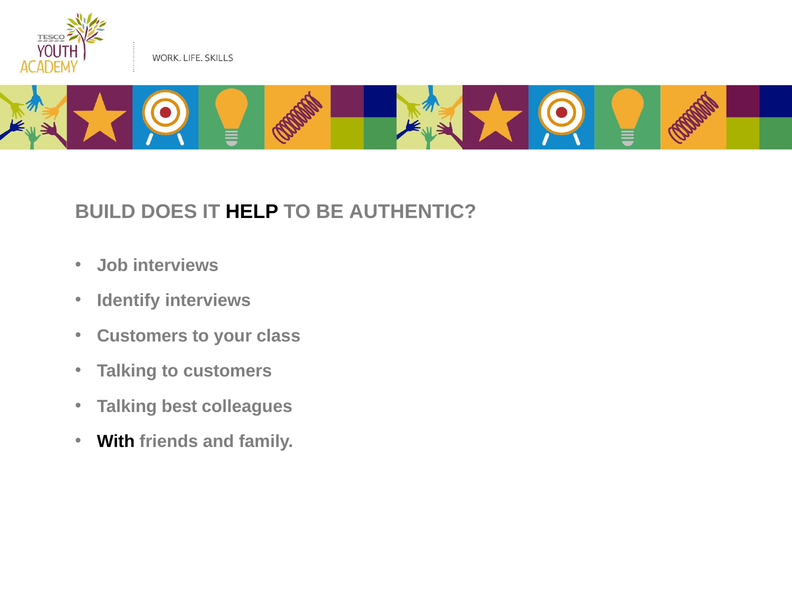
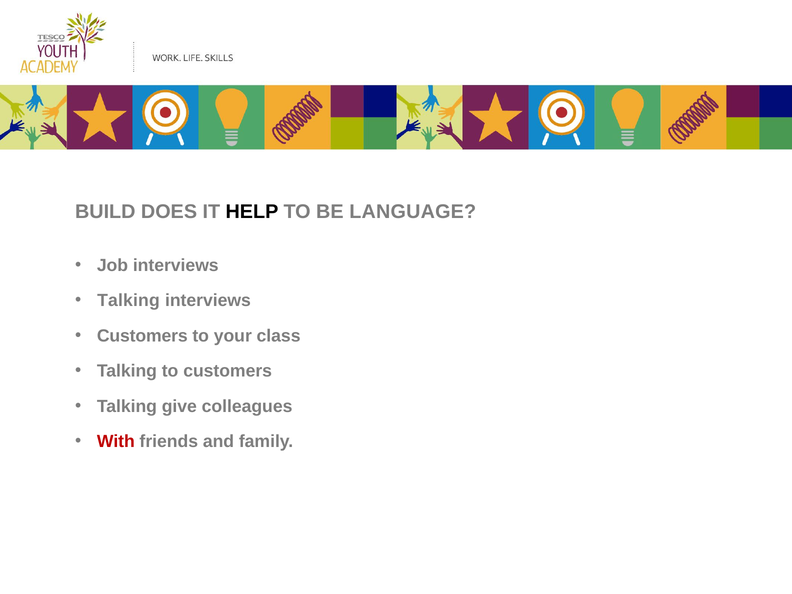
AUTHENTIC: AUTHENTIC -> LANGUAGE
Identify at (129, 301): Identify -> Talking
best: best -> give
With colour: black -> red
